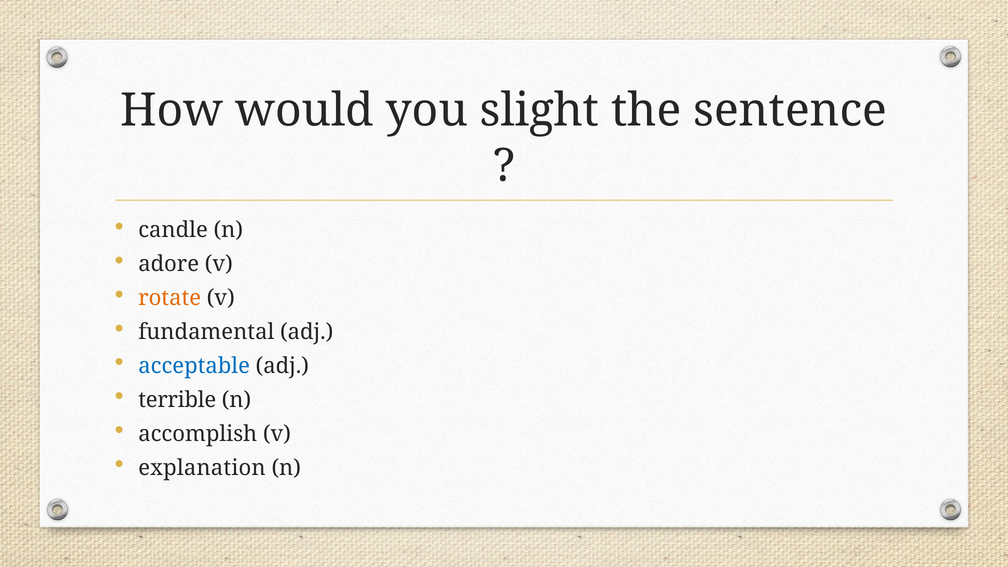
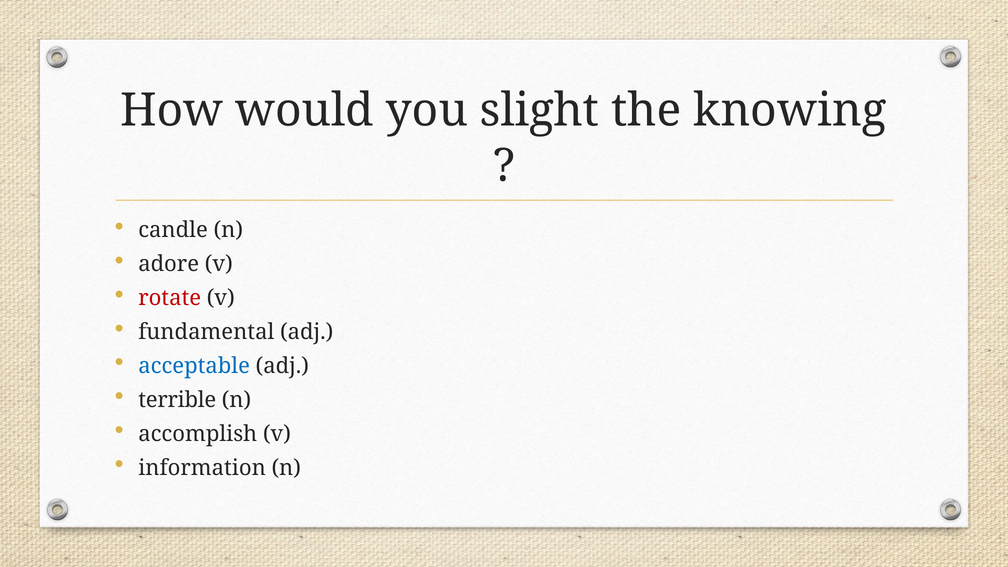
sentence: sentence -> knowing
rotate colour: orange -> red
explanation: explanation -> information
